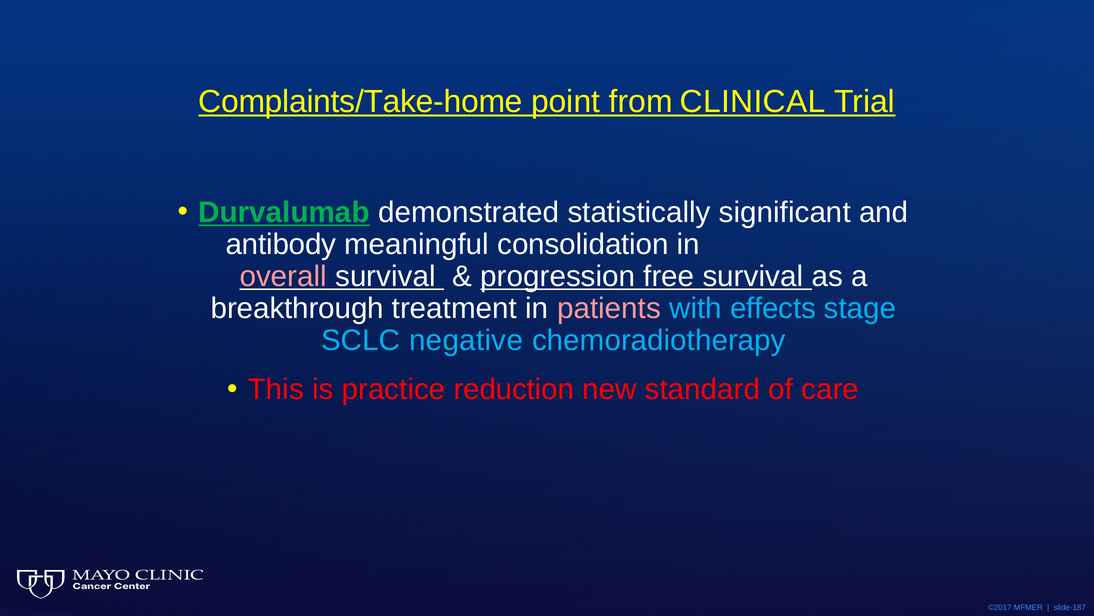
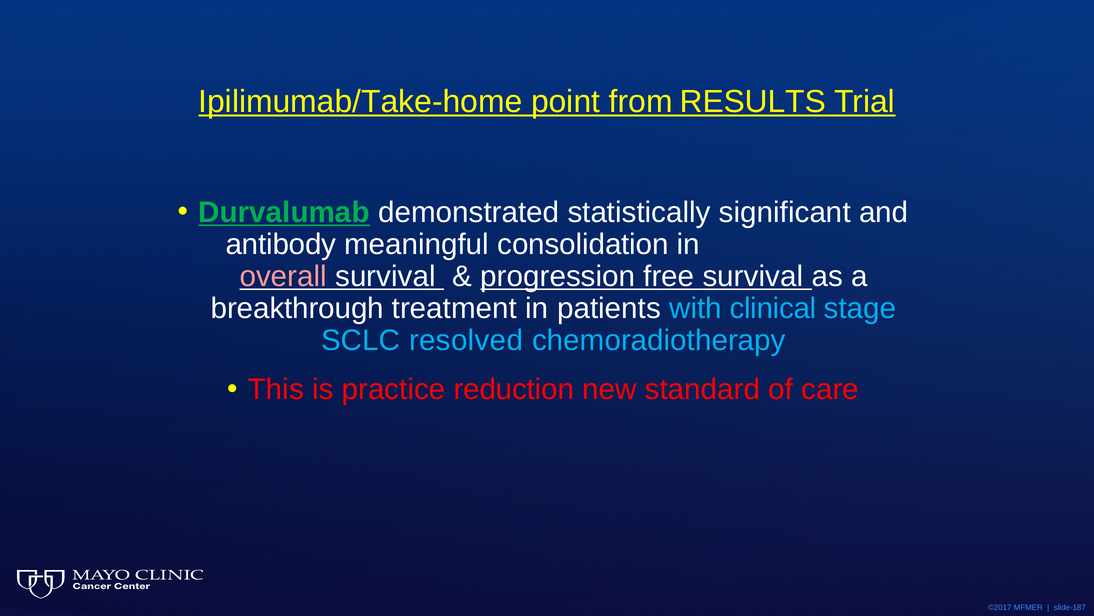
Complaints/Take-home: Complaints/Take-home -> Ipilimumab/Take-home
CLINICAL: CLINICAL -> RESULTS
patients colour: pink -> white
effects: effects -> clinical
negative: negative -> resolved
